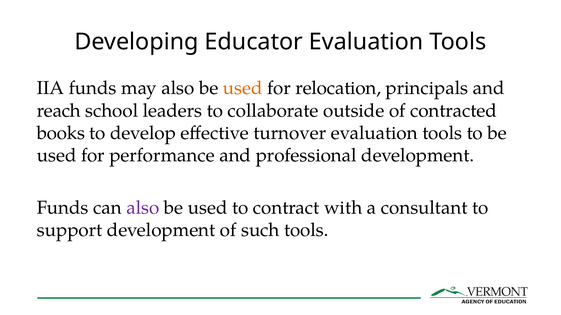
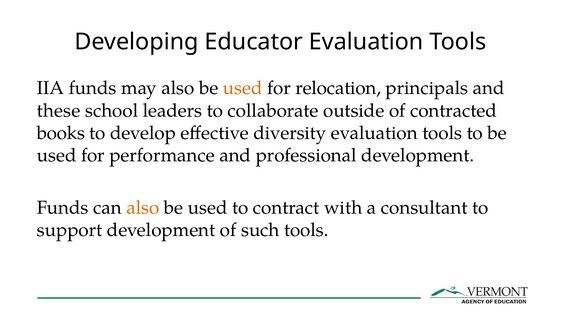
reach: reach -> these
turnover: turnover -> diversity
also at (143, 208) colour: purple -> orange
